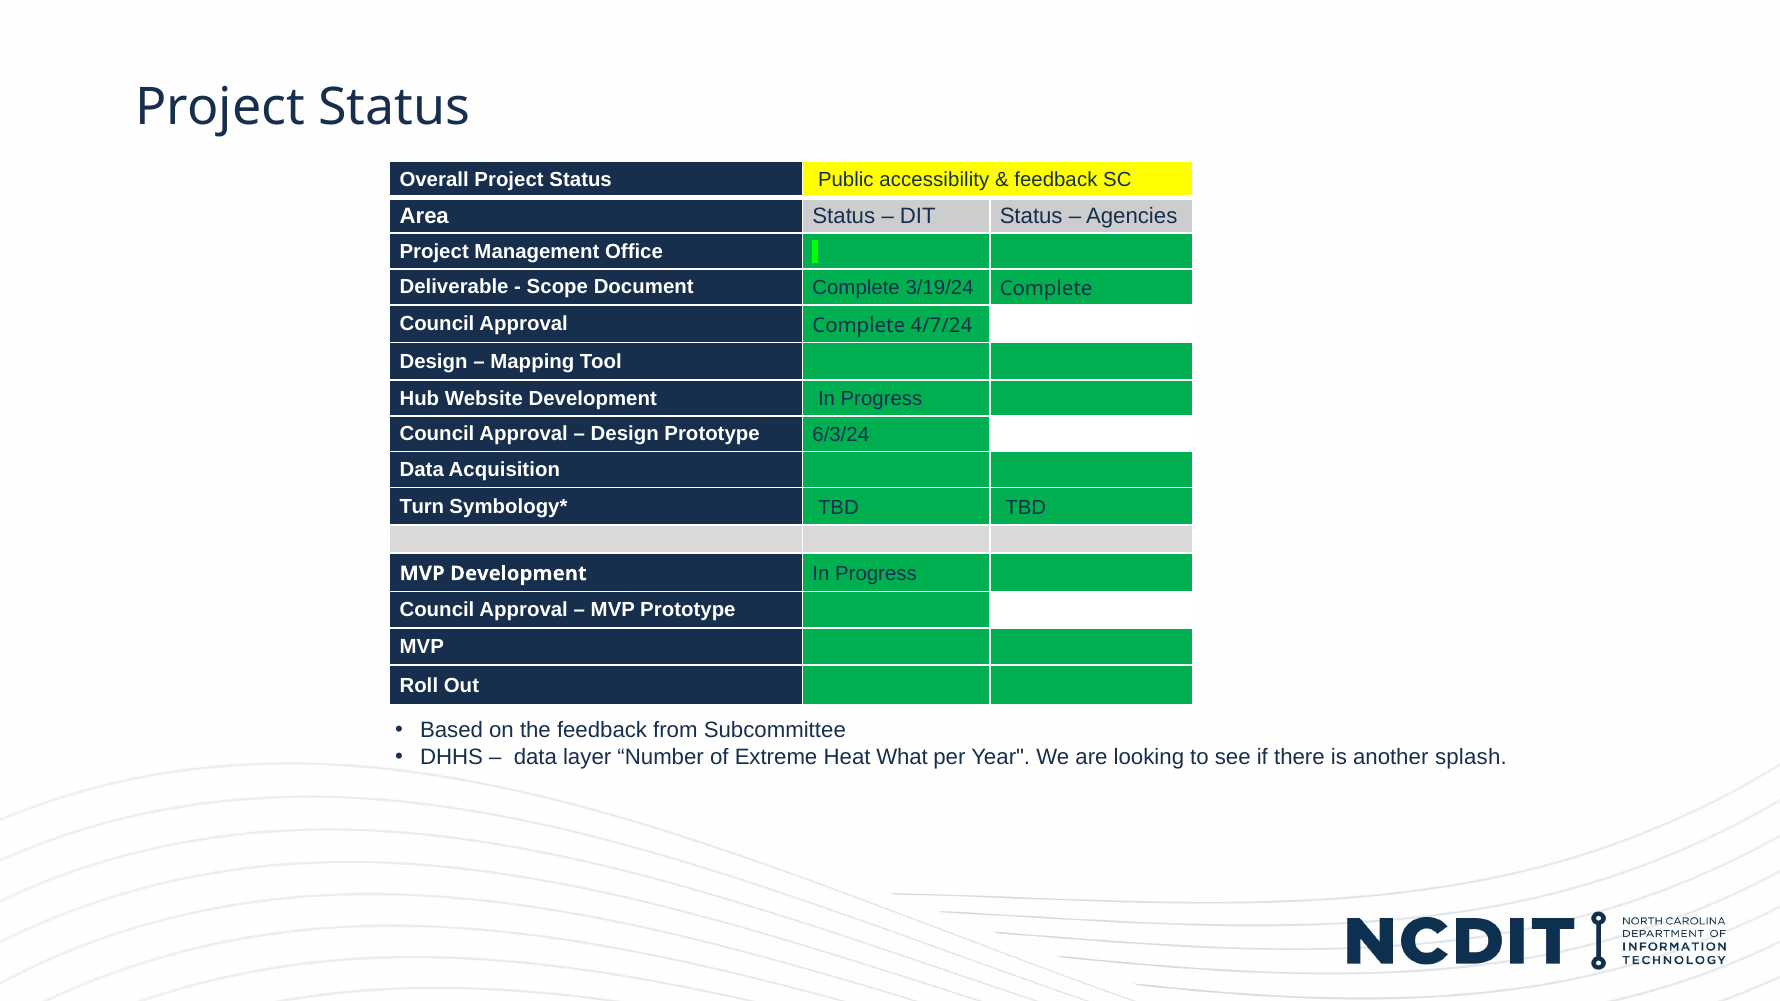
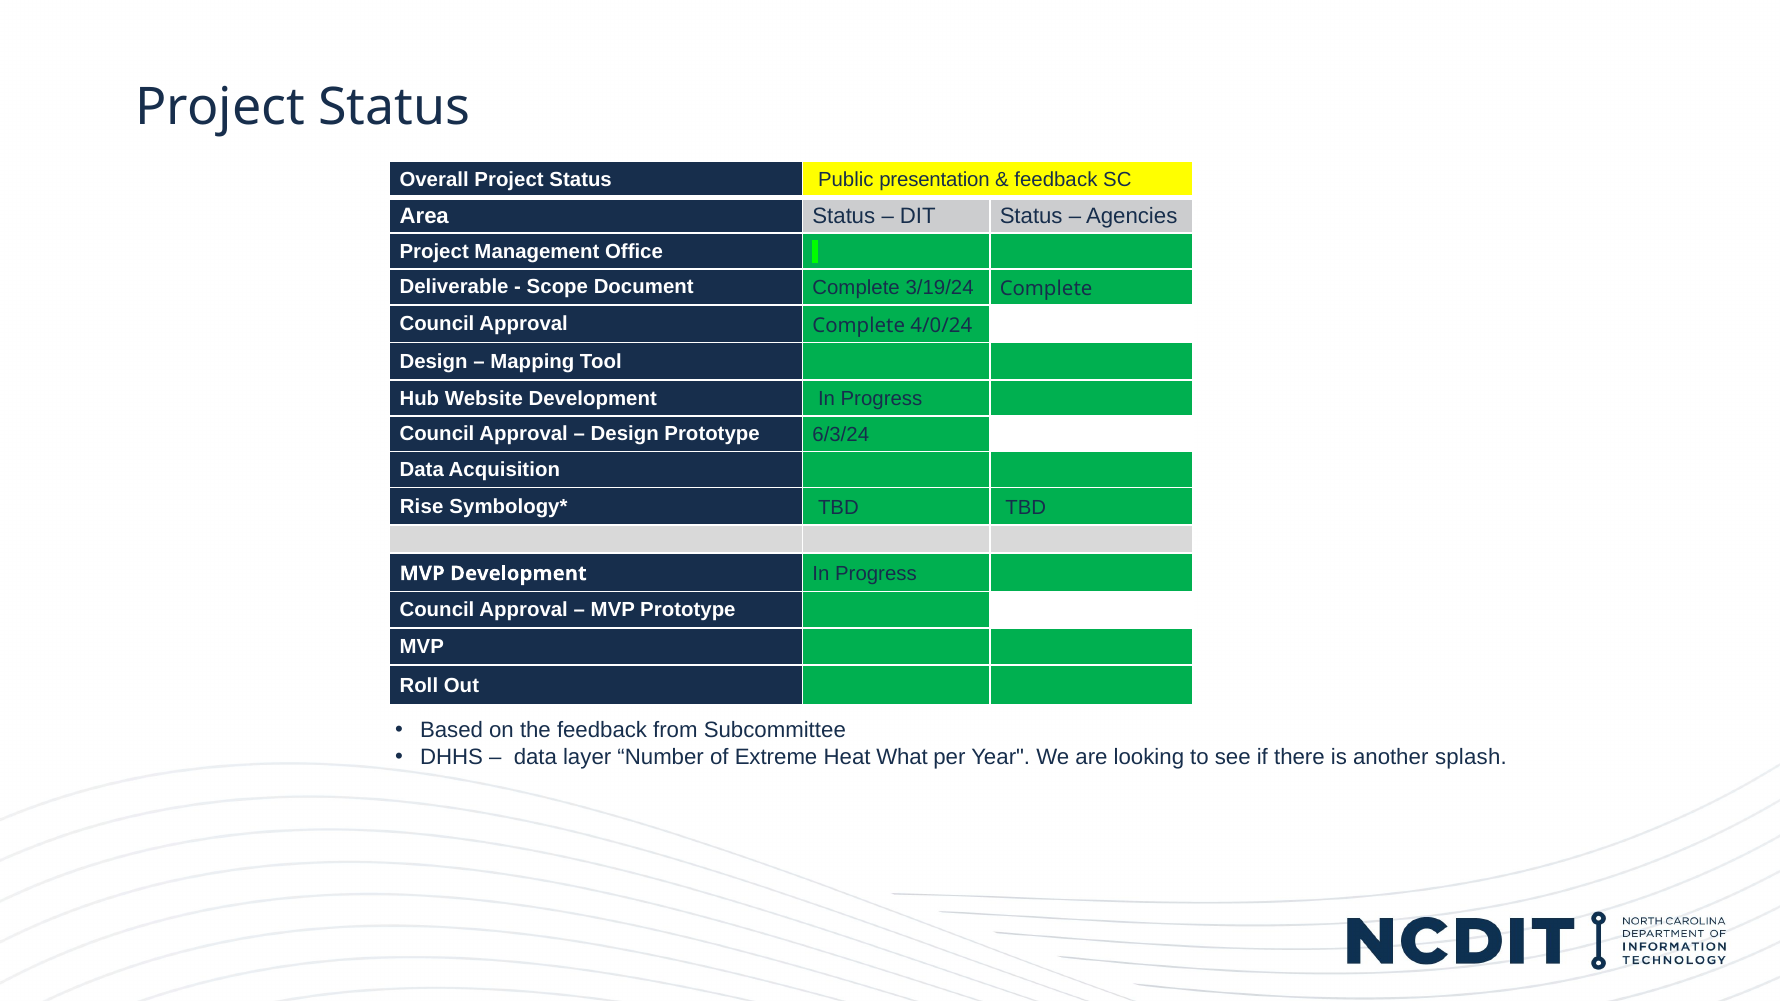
accessibility: accessibility -> presentation
4/7/24: 4/7/24 -> 4/0/24
Turn: Turn -> Rise
